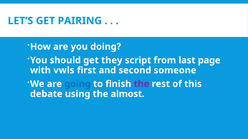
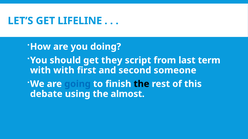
PAIRING: PAIRING -> LIFELINE
page: page -> term
with vwls: vwls -> with
the at (141, 84) colour: purple -> black
